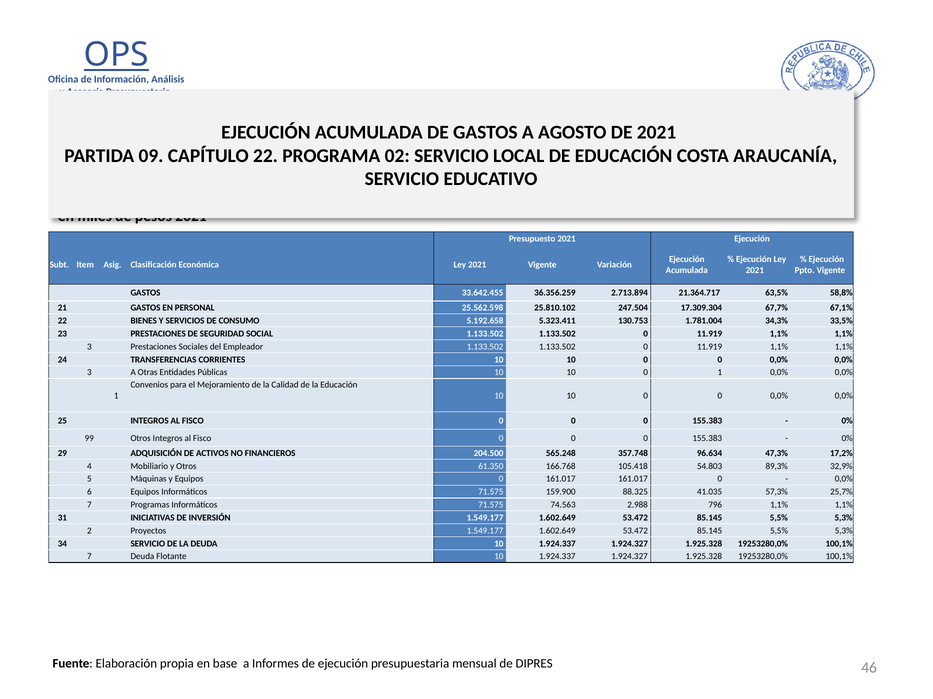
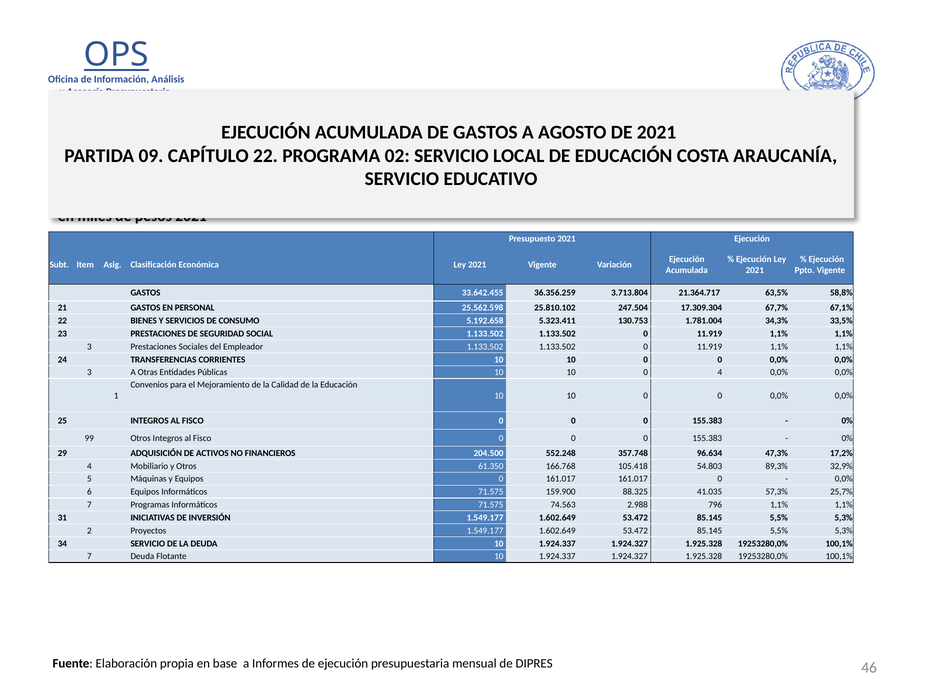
2.713.894: 2.713.894 -> 3.713.804
0 1: 1 -> 4
565.248: 565.248 -> 552.248
